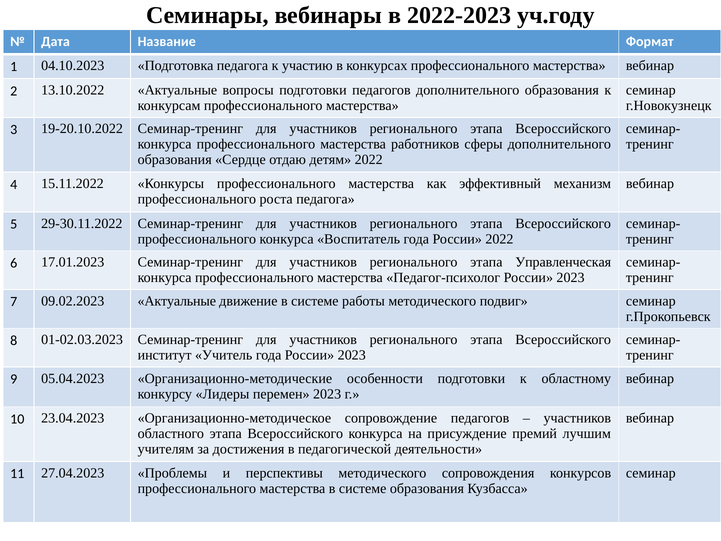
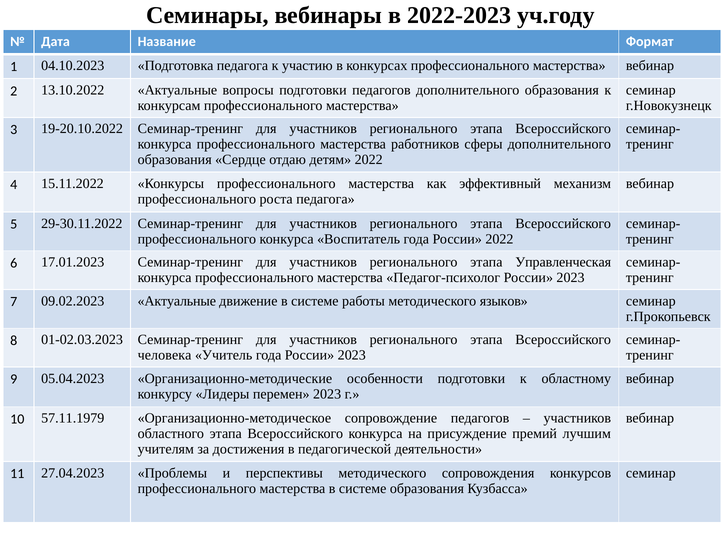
подвиг: подвиг -> языков
институт: институт -> человека
23.04.2023: 23.04.2023 -> 57.11.1979
